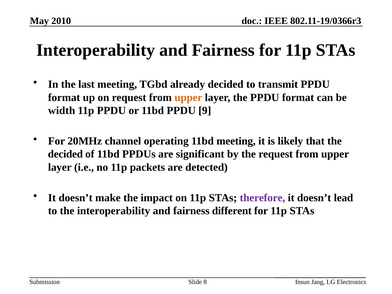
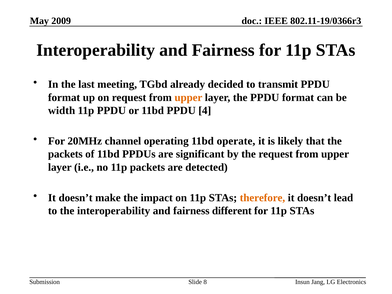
2010: 2010 -> 2009
9: 9 -> 4
11bd meeting: meeting -> operate
decided at (65, 154): decided -> packets
therefore colour: purple -> orange
